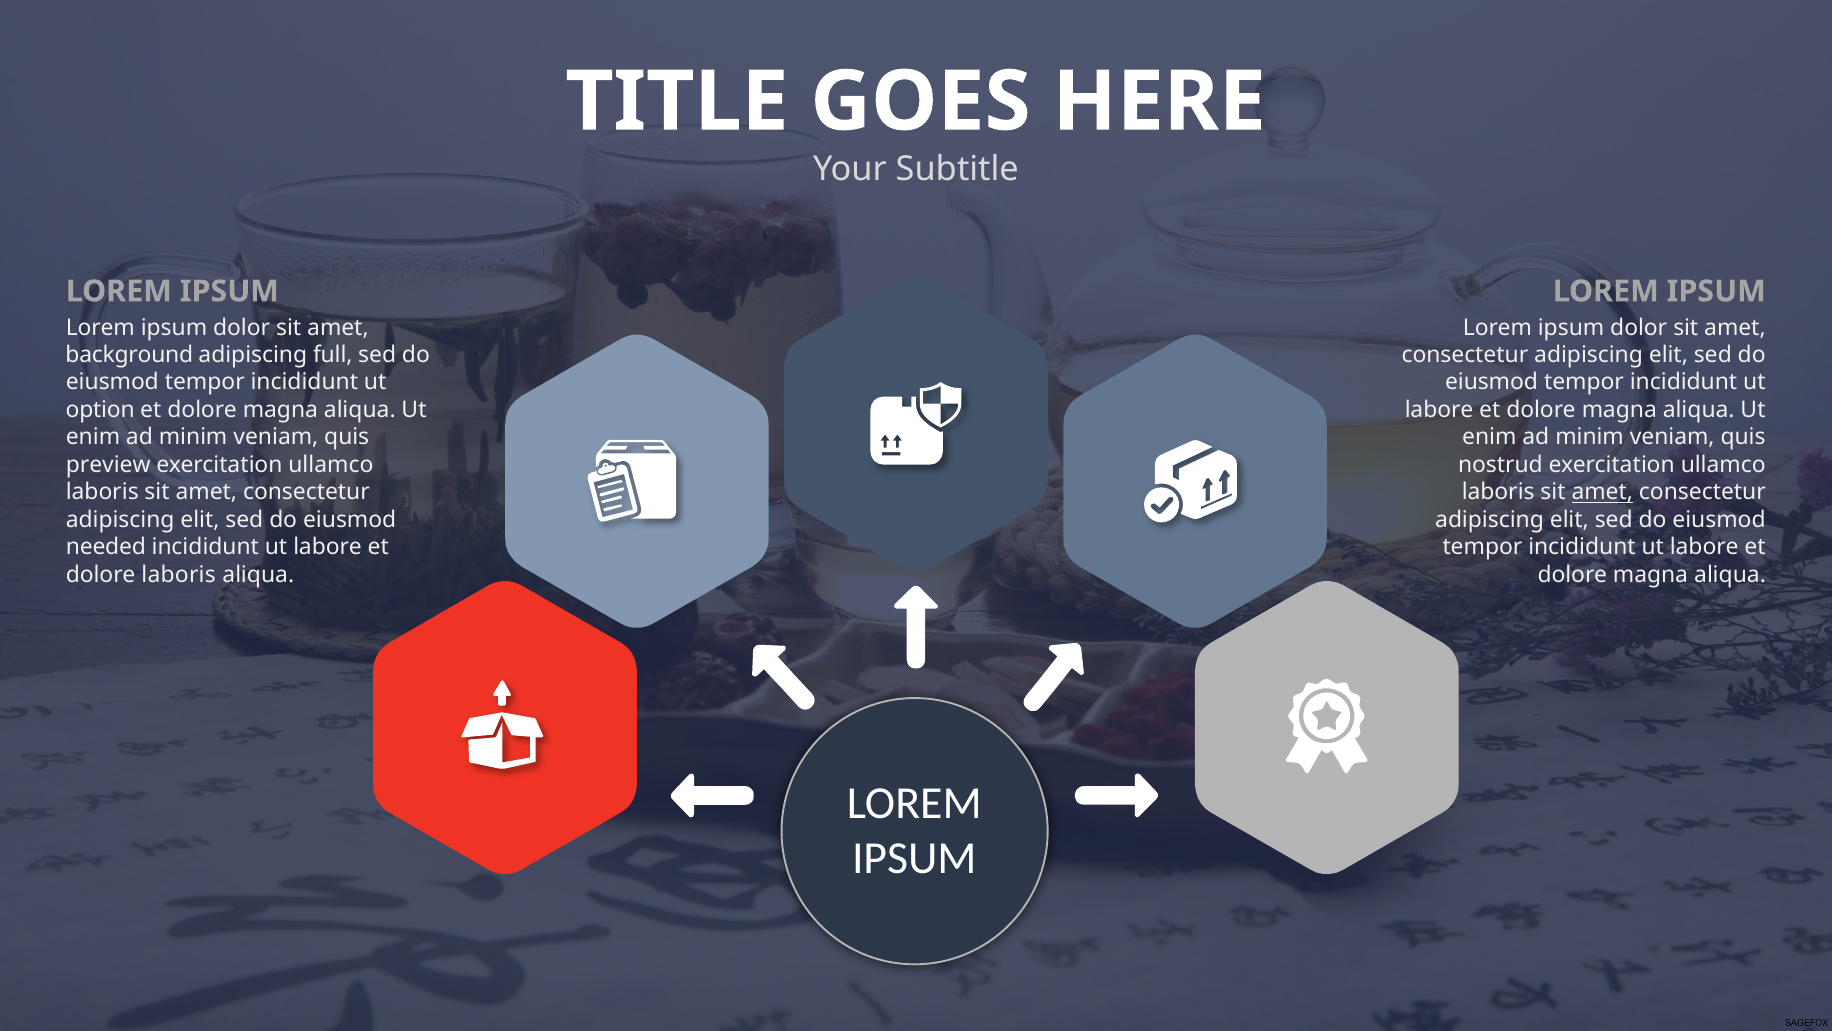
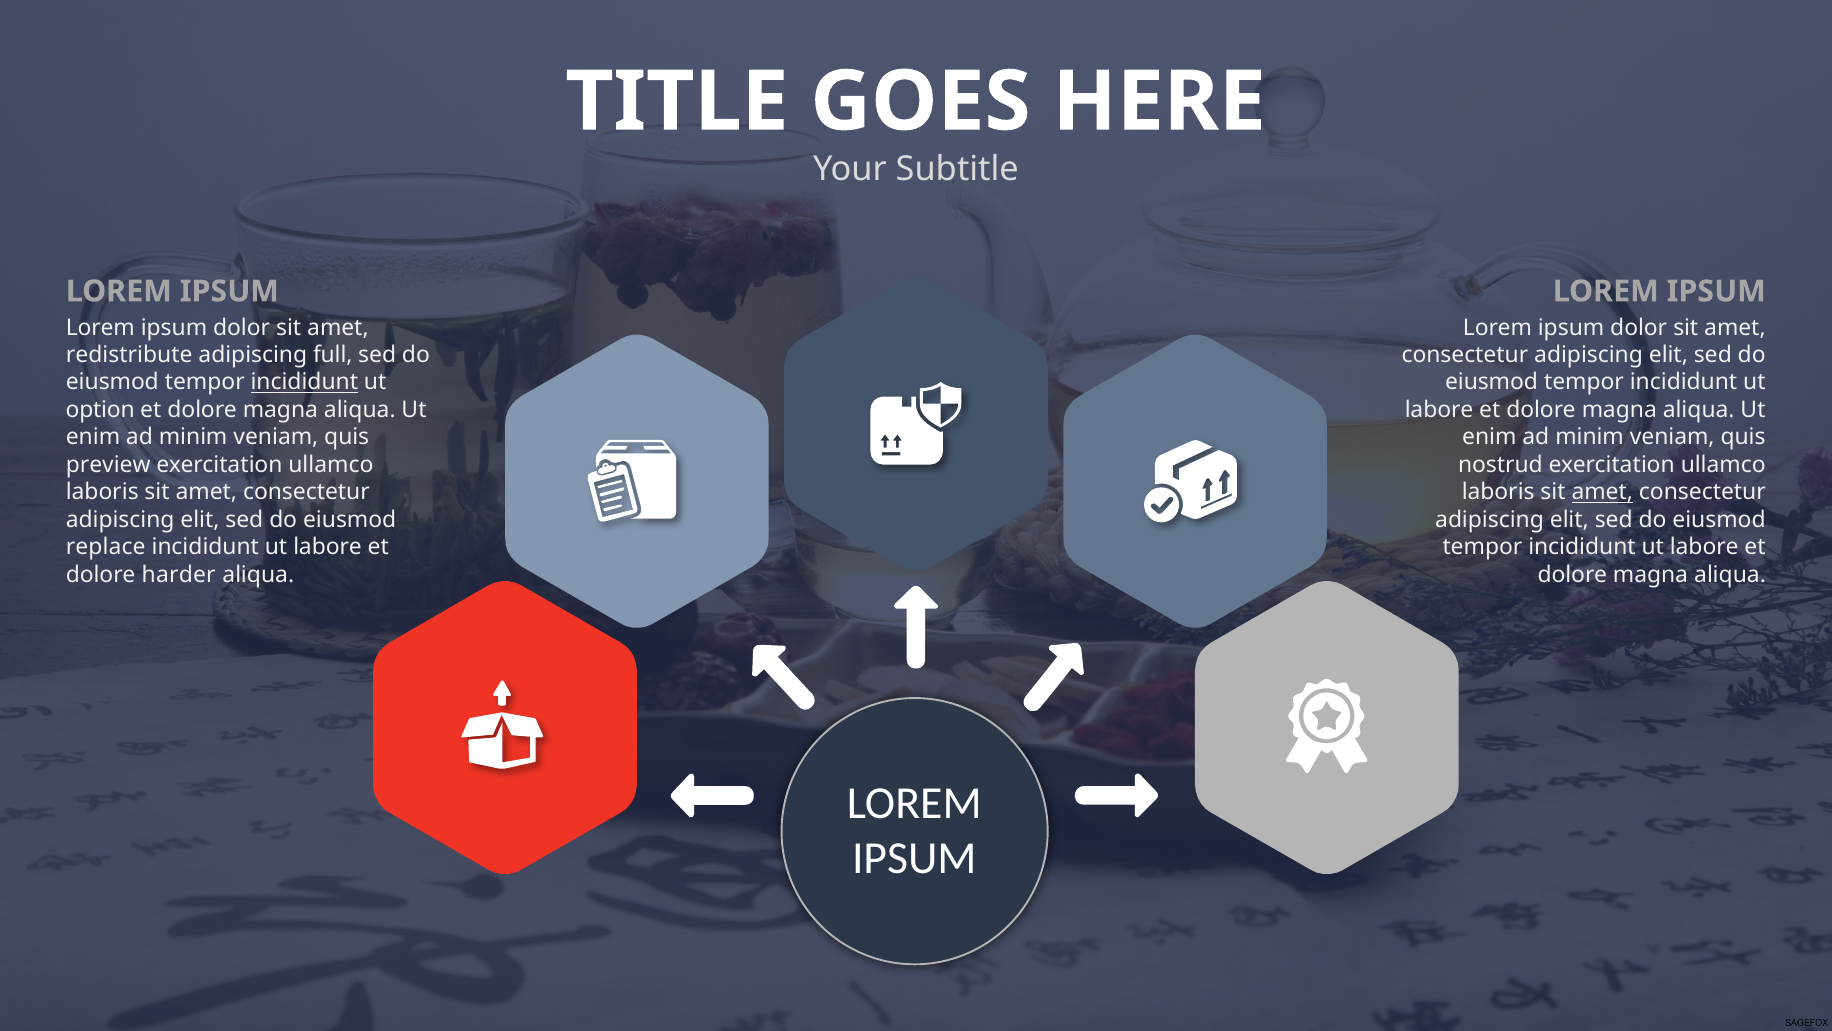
background: background -> redistribute
incididunt at (304, 382) underline: none -> present
needed: needed -> replace
dolore laboris: laboris -> harder
